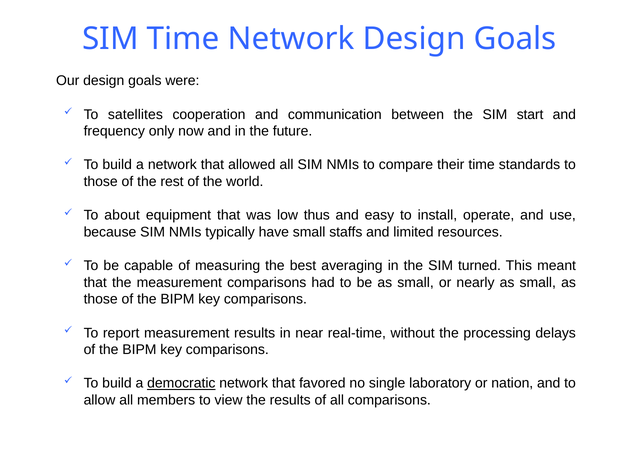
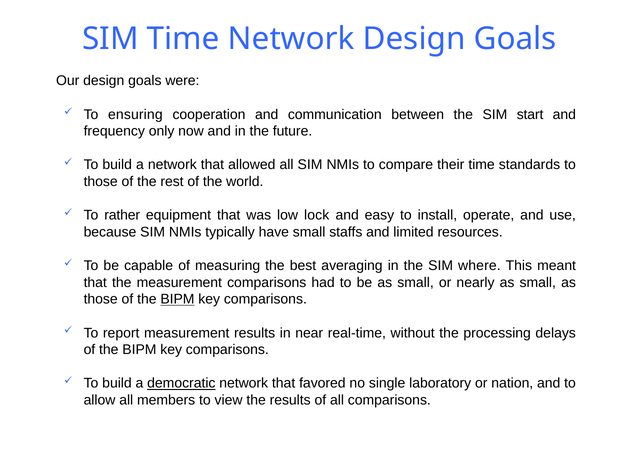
satellites: satellites -> ensuring
about: about -> rather
thus: thus -> lock
turned: turned -> where
BIPM at (177, 299) underline: none -> present
